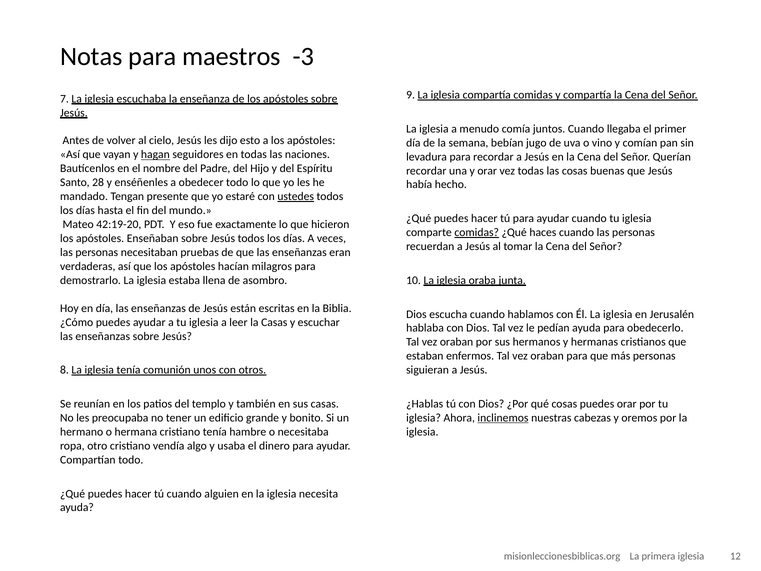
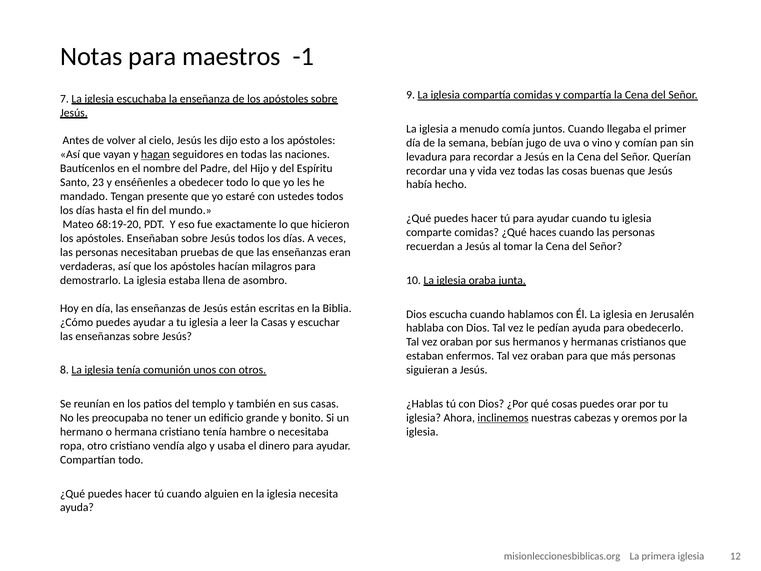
-3: -3 -> -1
y orar: orar -> vida
28: 28 -> 23
ustedes underline: present -> none
42:19-20: 42:19-20 -> 68:19-20
comidas at (477, 232) underline: present -> none
